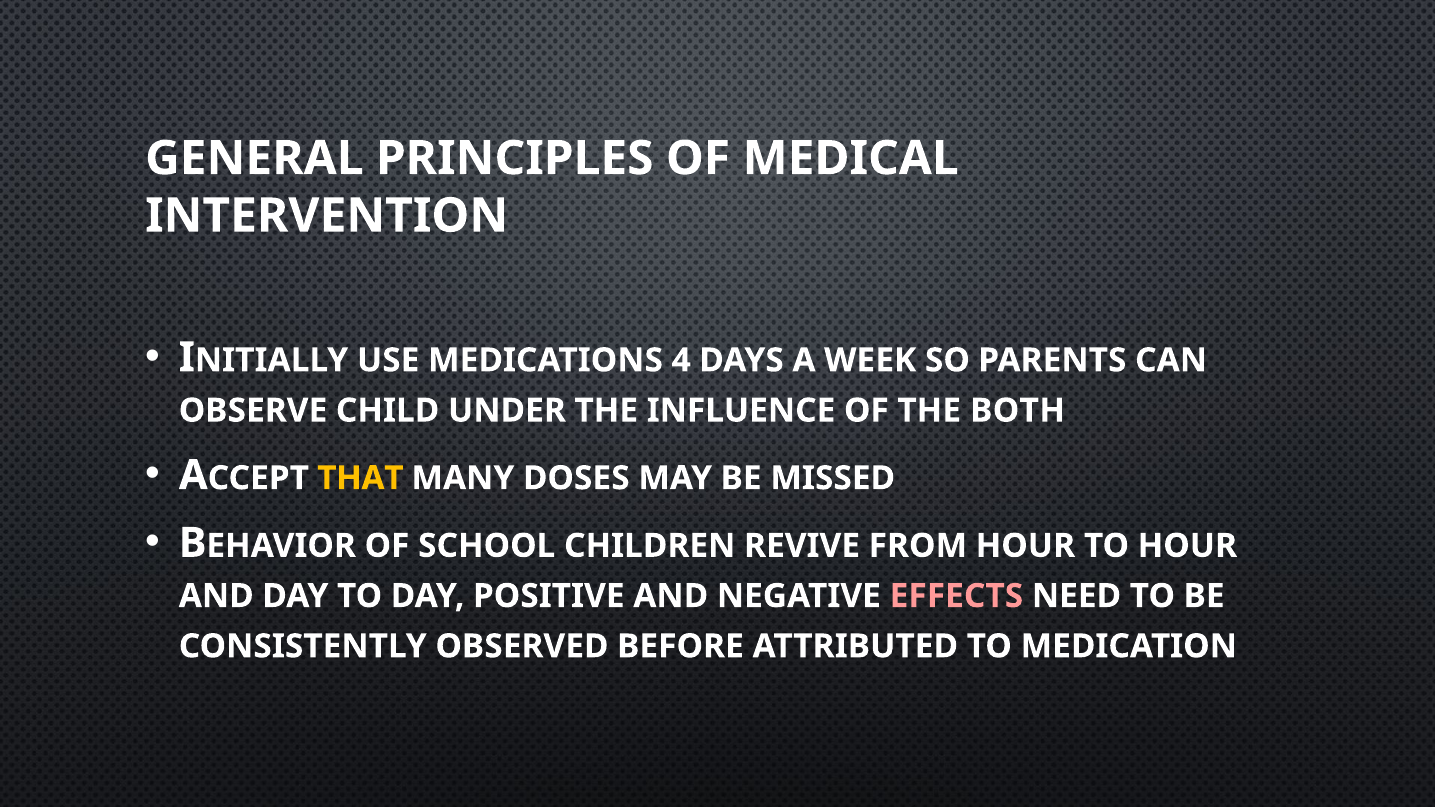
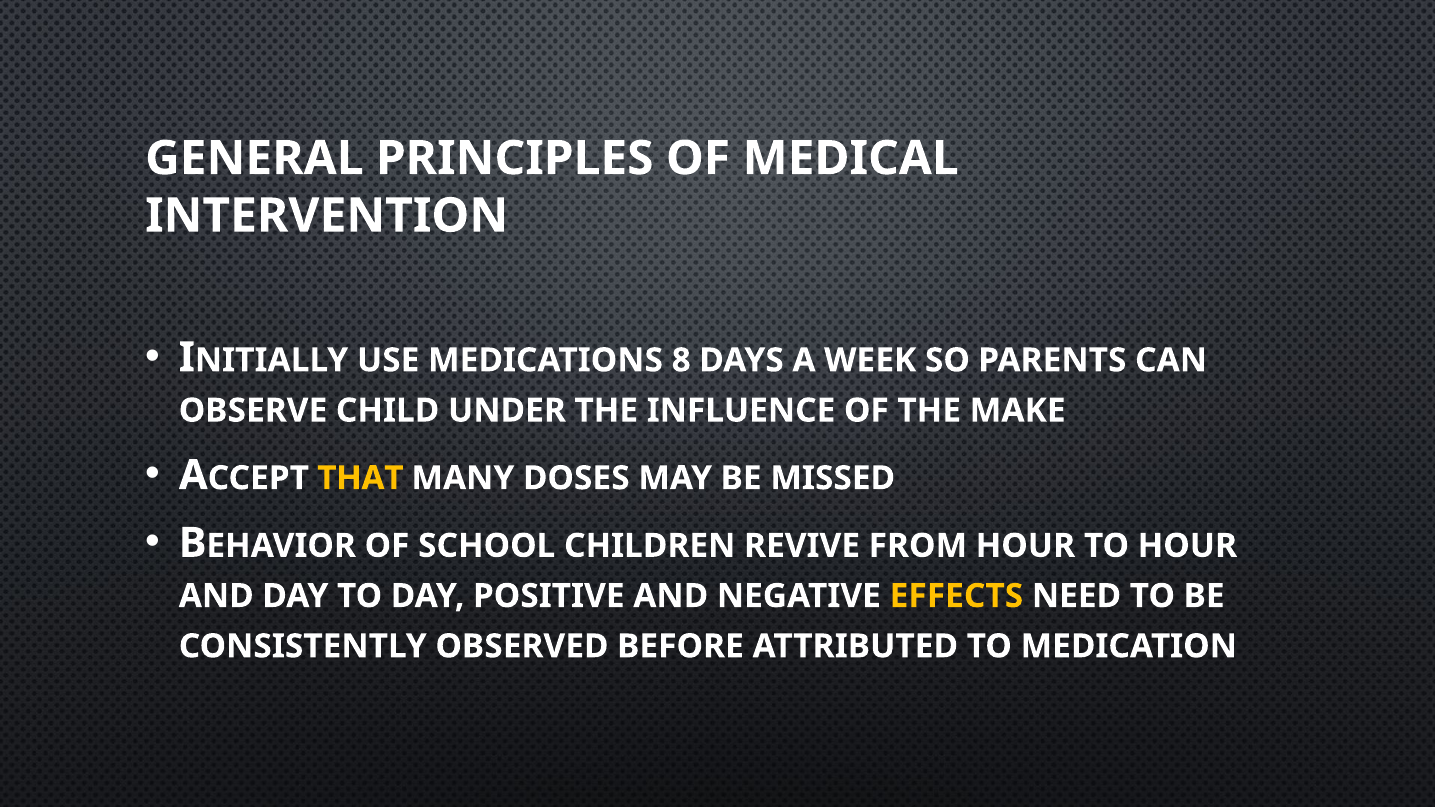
4: 4 -> 8
BOTH: BOTH -> MAKE
EFFECTS colour: pink -> yellow
